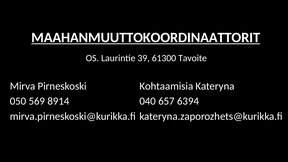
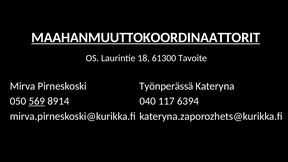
39: 39 -> 18
Kohtaamisia: Kohtaamisia -> Työnperässä
569 underline: none -> present
657: 657 -> 117
